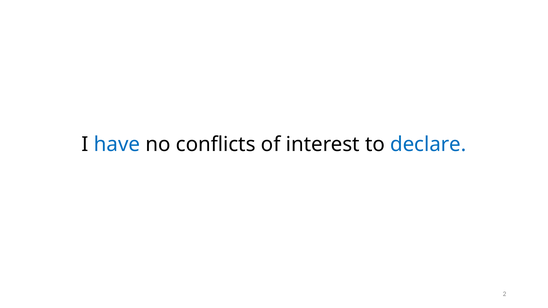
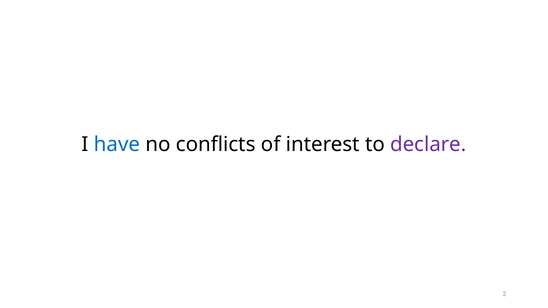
declare colour: blue -> purple
